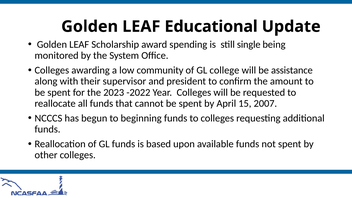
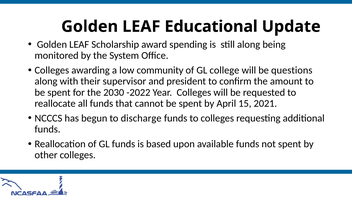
still single: single -> along
assistance: assistance -> questions
2023: 2023 -> 2030
2007: 2007 -> 2021
beginning: beginning -> discharge
